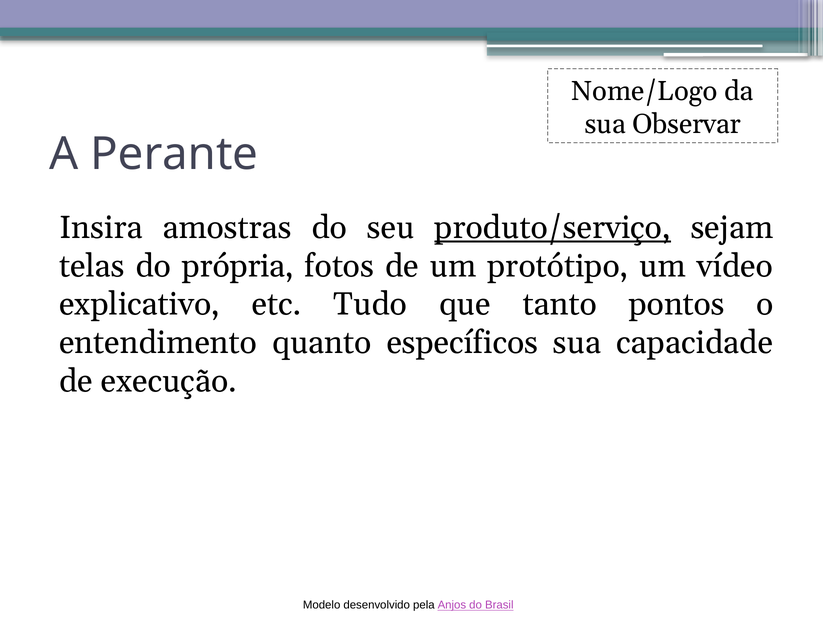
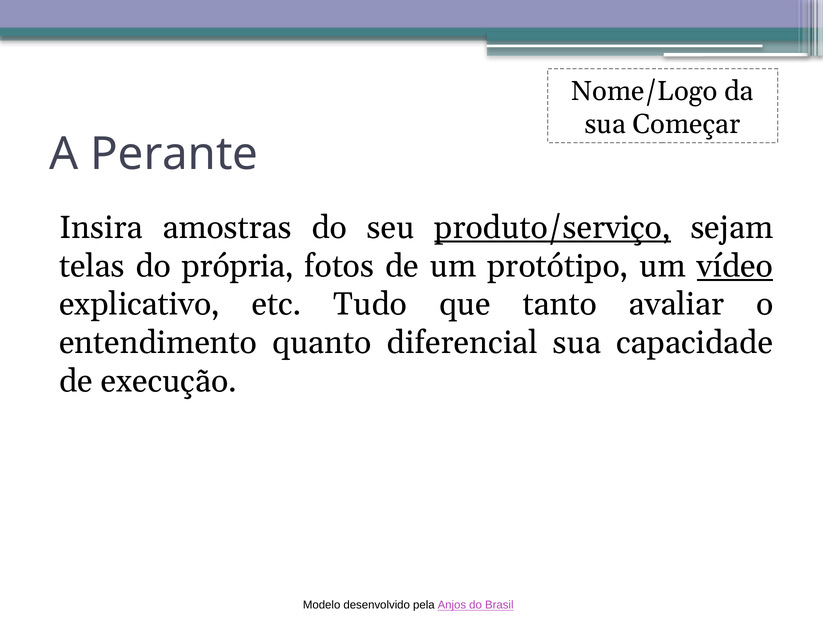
Observar: Observar -> Começar
vídeo underline: none -> present
pontos: pontos -> avaliar
específicos: específicos -> diferencial
